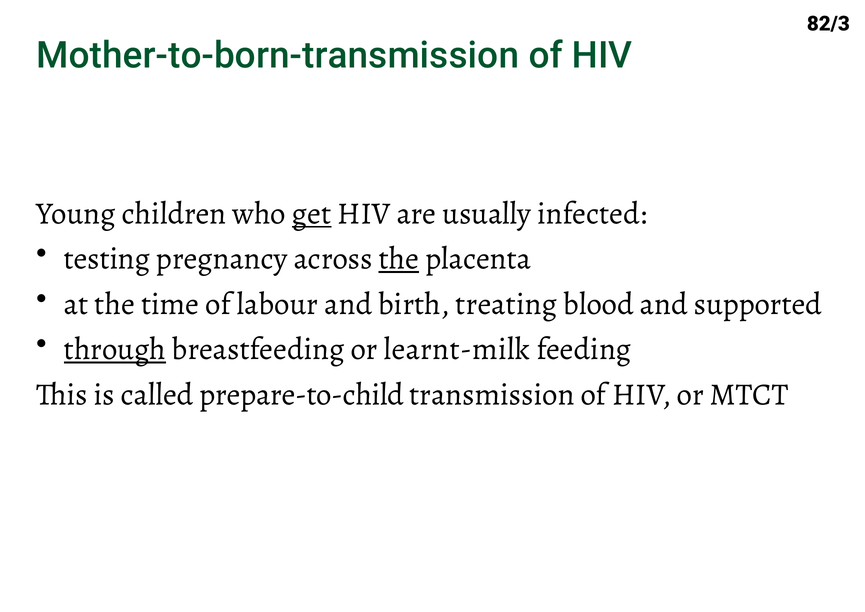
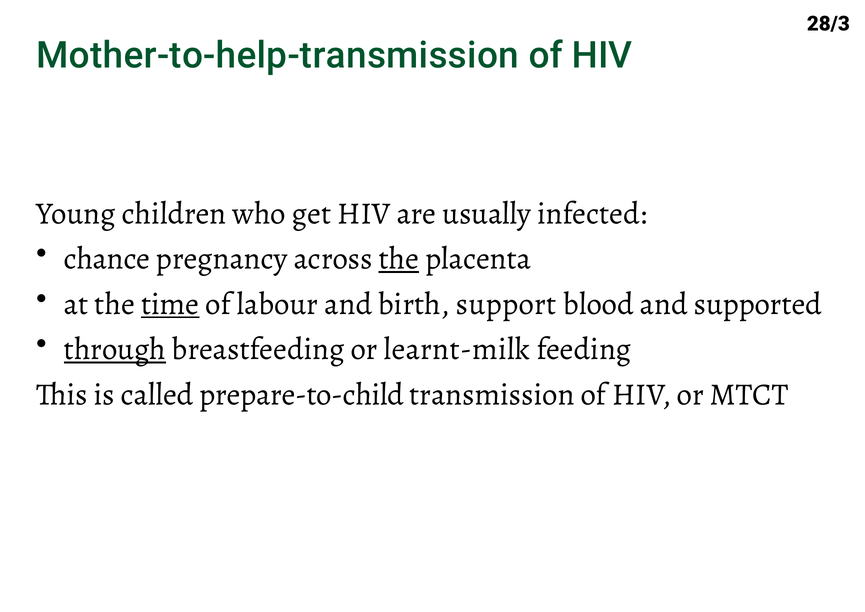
82/3: 82/3 -> 28/3
Mother-to-born-transmission: Mother-to-born-transmission -> Mother-to-help-transmission
get underline: present -> none
testing: testing -> chance
time underline: none -> present
treating: treating -> support
